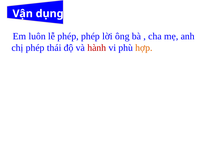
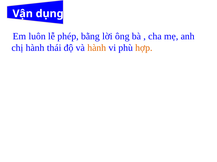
phép phép: phép -> bằng
chị phép: phép -> hành
hành at (97, 48) colour: red -> orange
